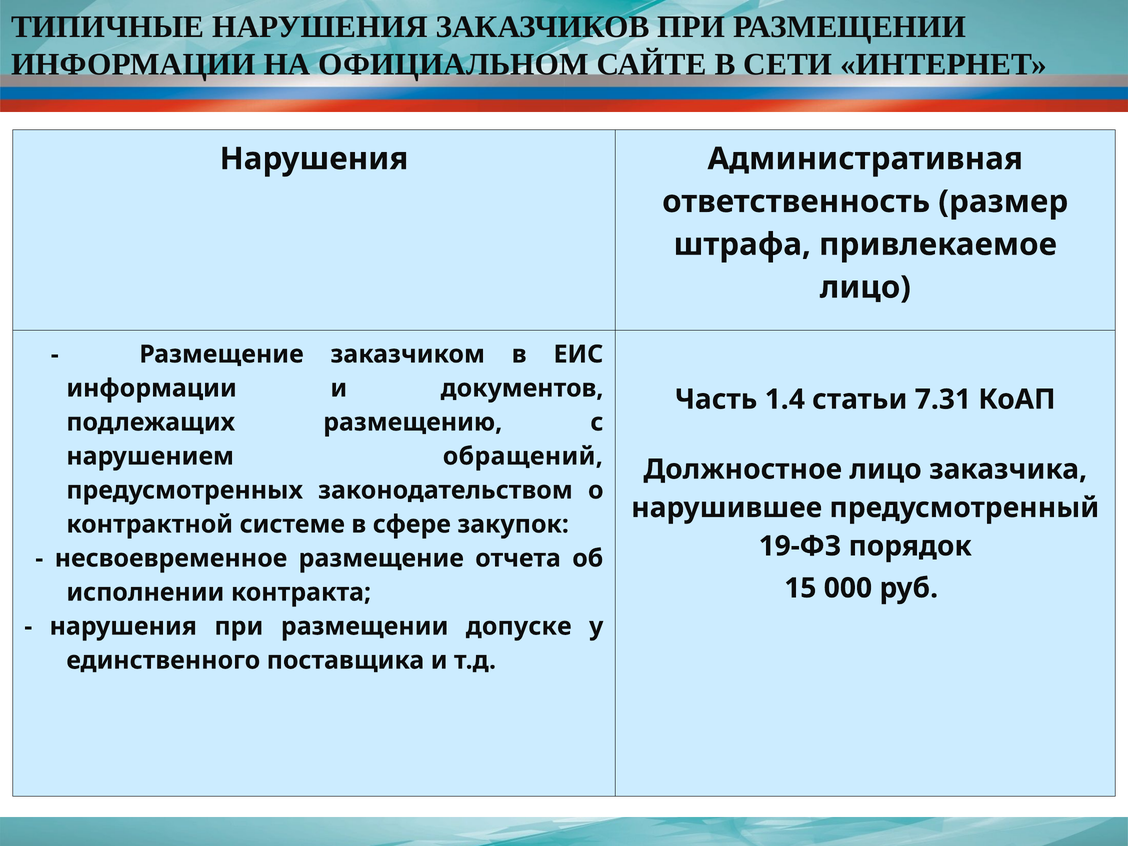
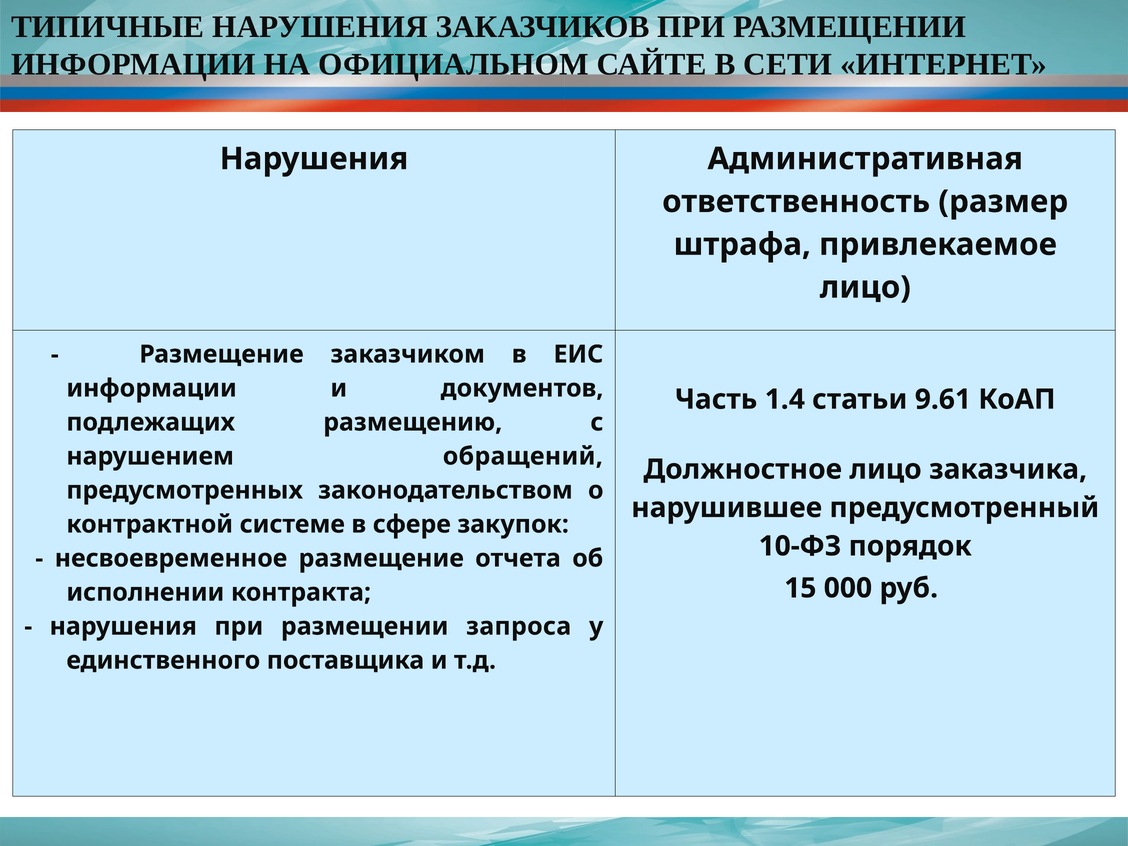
7.31: 7.31 -> 9.61
19-ФЗ: 19-ФЗ -> 10-ФЗ
допуске: допуске -> запроса
